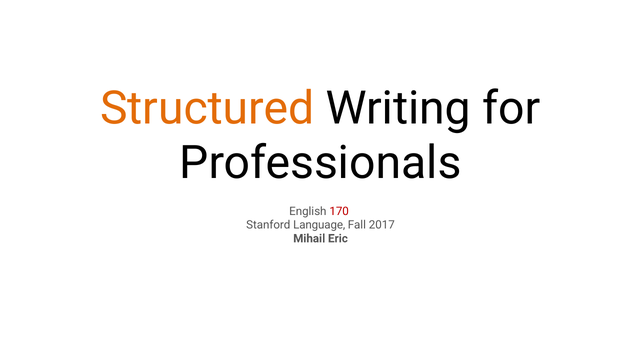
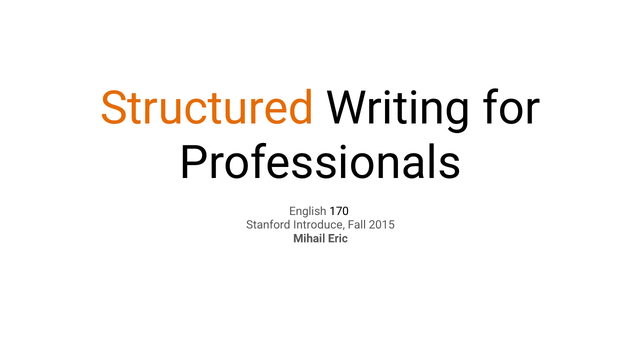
170 colour: red -> black
Language: Language -> Introduce
2017: 2017 -> 2015
